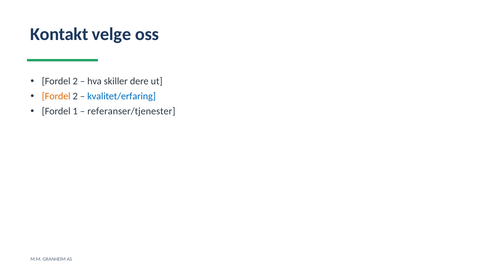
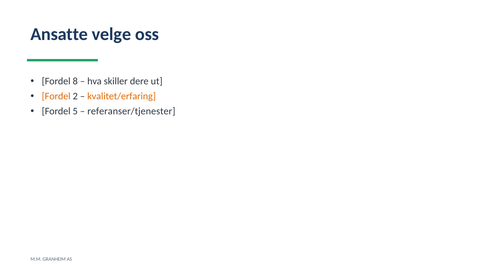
Kontakt: Kontakt -> Ansatte
2 at (75, 81): 2 -> 8
kvalitet/erfaring colour: blue -> orange
1: 1 -> 5
